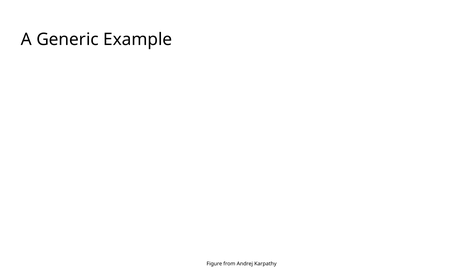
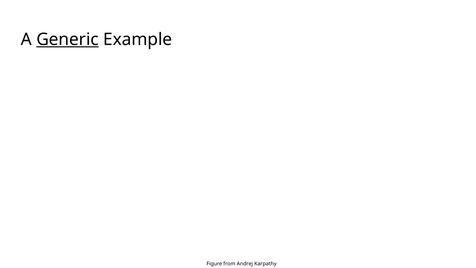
Generic underline: none -> present
